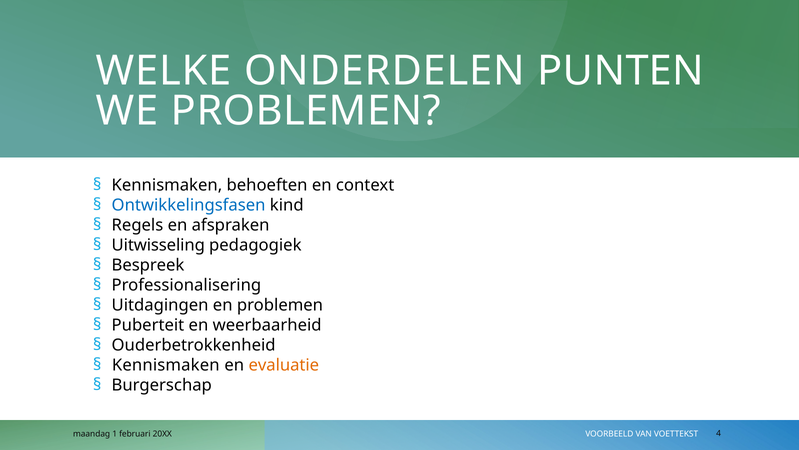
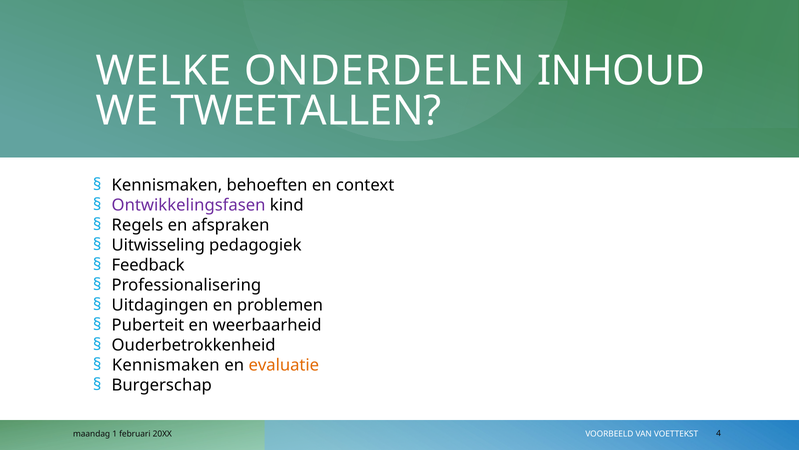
PUNTEN: PUNTEN -> INHOUD
WE PROBLEMEN: PROBLEMEN -> TWEETALLEN
Ontwikkelingsfasen colour: blue -> purple
Bespreek: Bespreek -> Feedback
